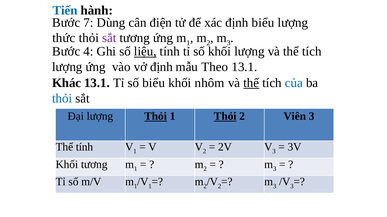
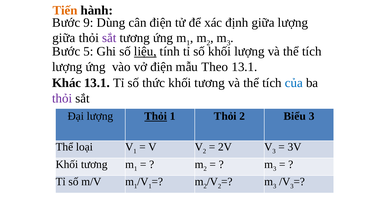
Tiến colour: blue -> orange
7: 7 -> 9
định biểu: biểu -> giữa
thức at (64, 38): thức -> giữa
4: 4 -> 5
vở định: định -> điện
số biểu: biểu -> thức
nhôm at (210, 83): nhôm -> tương
thể at (251, 83) underline: present -> none
thỏi at (62, 99) colour: blue -> purple
Thỏi at (225, 117) underline: present -> none
Viên: Viên -> Biểu
Thể tính: tính -> loại
